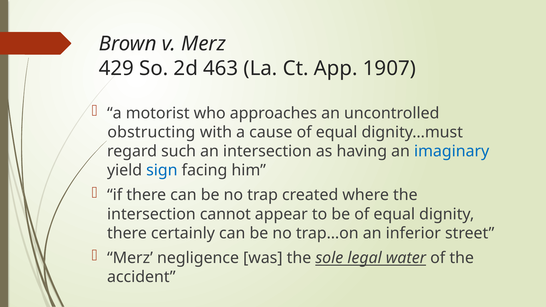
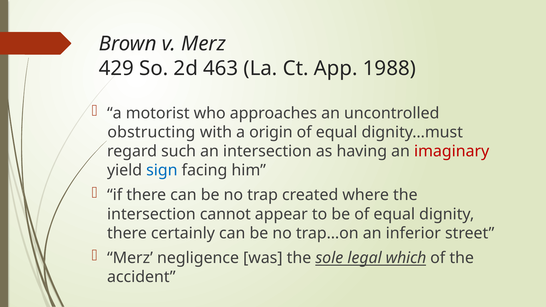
1907: 1907 -> 1988
cause: cause -> origin
imaginary colour: blue -> red
water: water -> which
